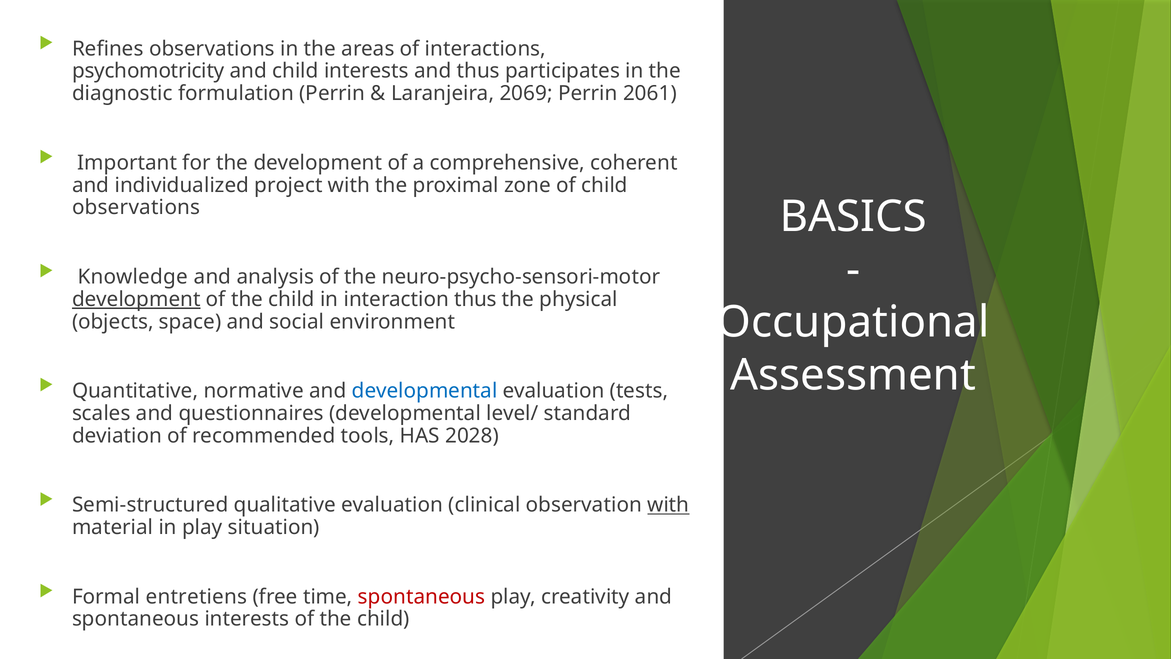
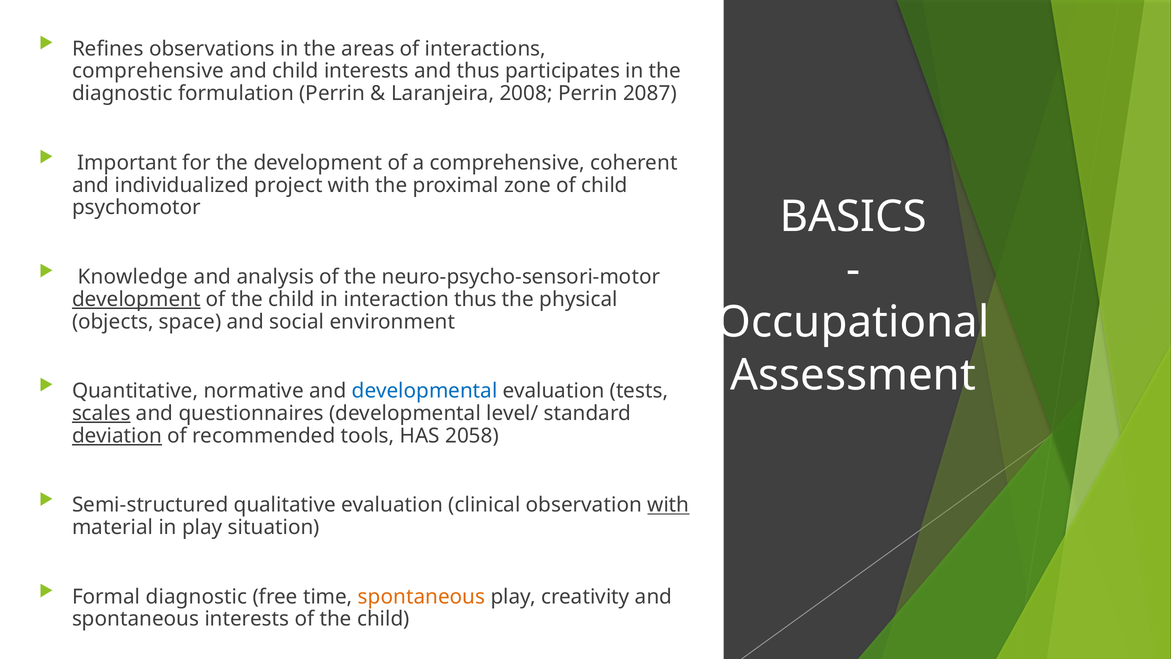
psychomotricity at (148, 71): psychomotricity -> comprehensive
2069: 2069 -> 2008
2061: 2061 -> 2087
observations at (136, 208): observations -> psychomotor
scales underline: none -> present
deviation underline: none -> present
2028: 2028 -> 2058
Formal entretiens: entretiens -> diagnostic
spontaneous at (422, 596) colour: red -> orange
